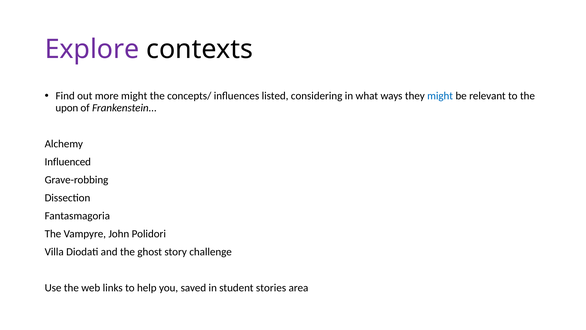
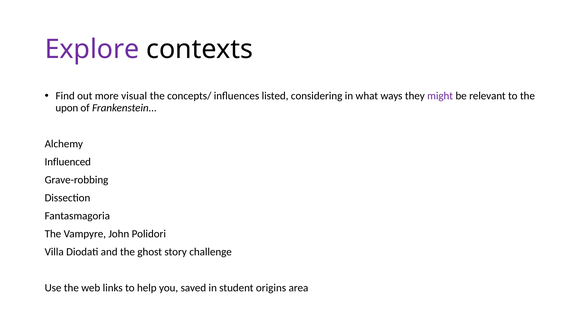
more might: might -> visual
might at (440, 96) colour: blue -> purple
stories: stories -> origins
